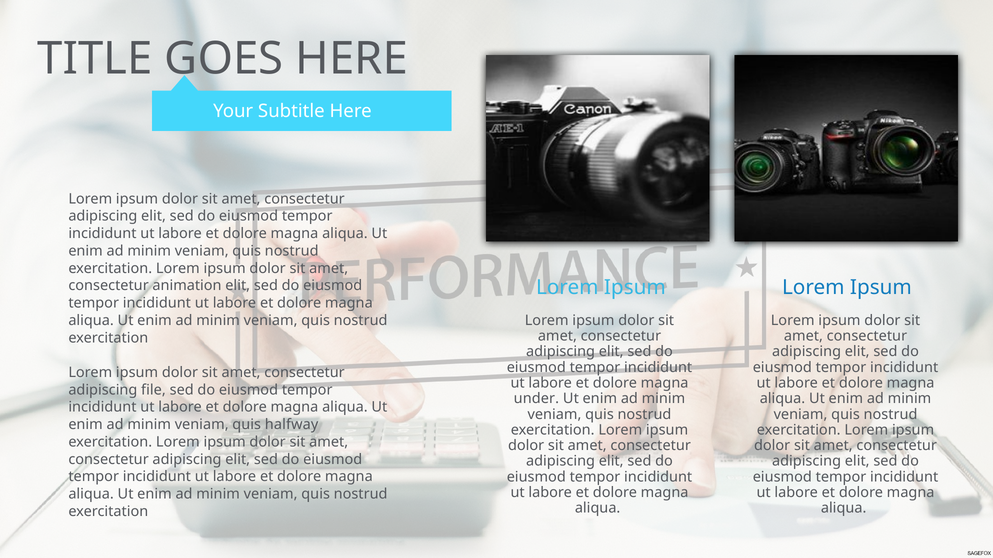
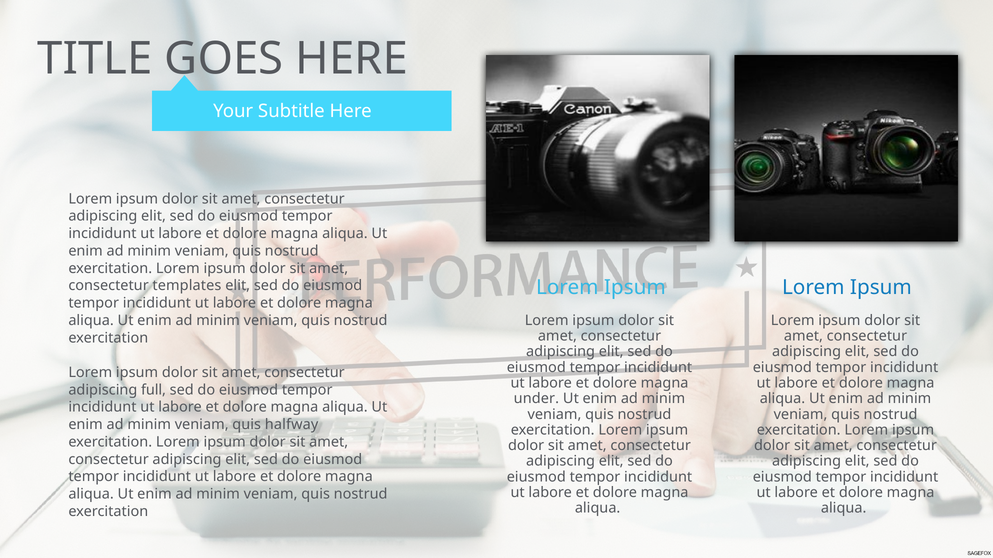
animation: animation -> templates
file: file -> full
